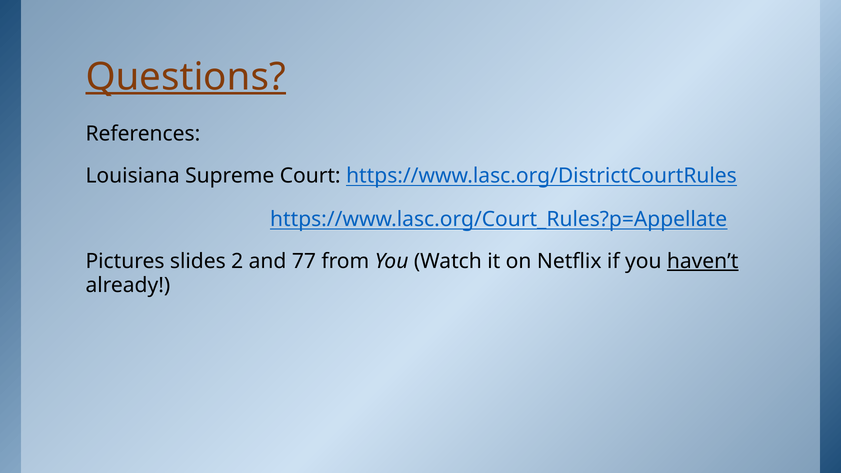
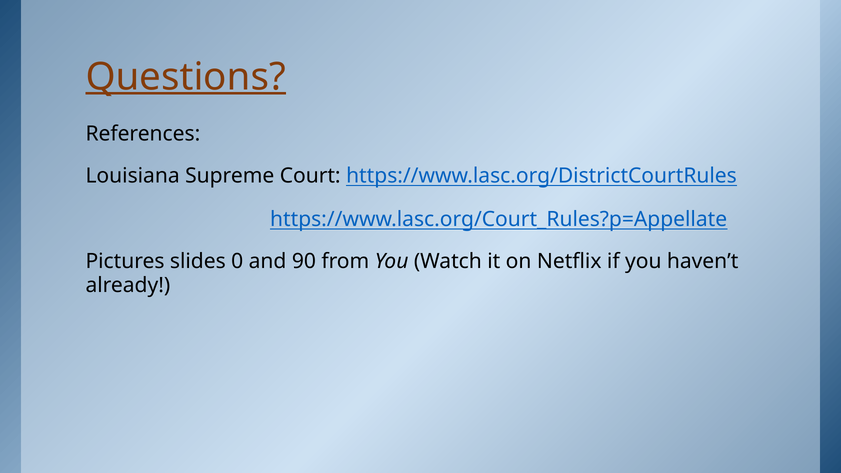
2: 2 -> 0
77: 77 -> 90
haven’t underline: present -> none
